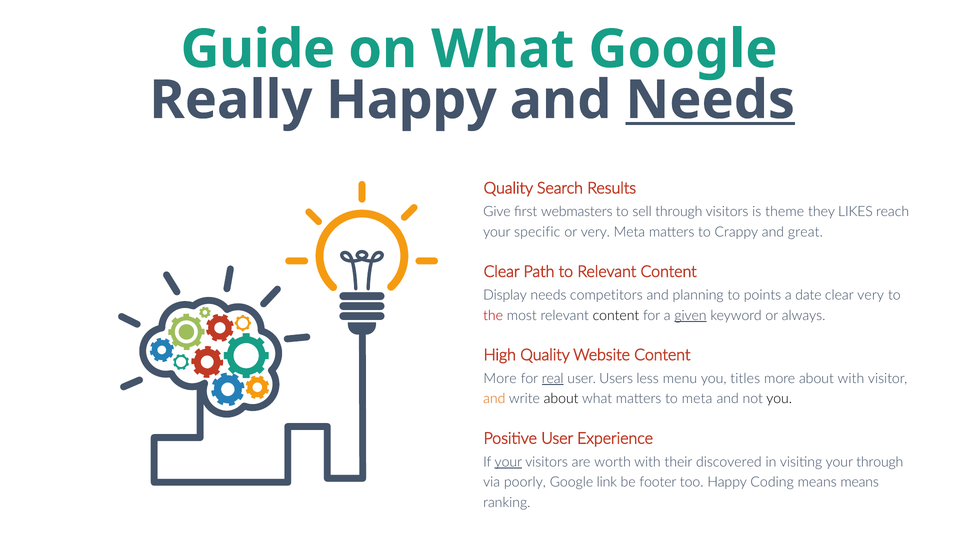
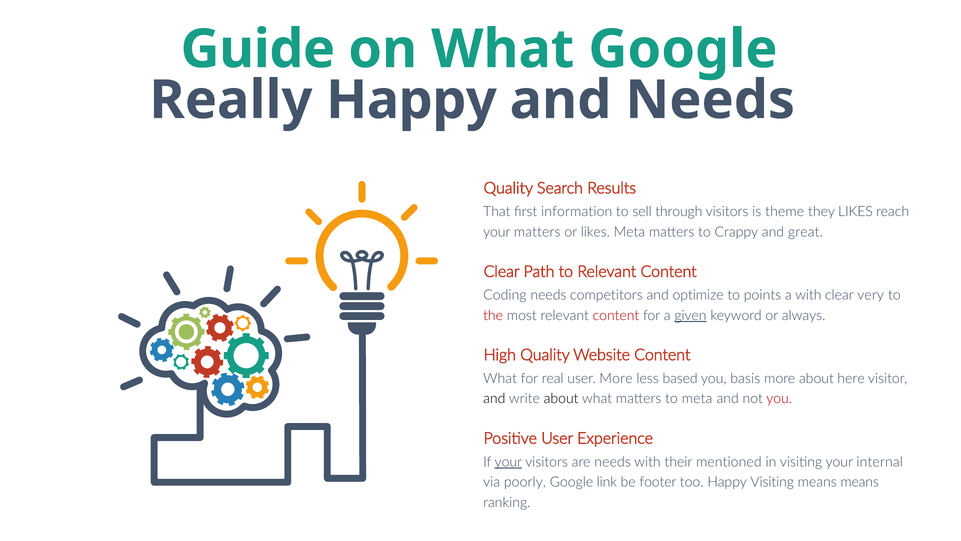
Needs at (710, 100) underline: present -> none
Give: Give -> That
webmasters: webmasters -> information
your specific: specific -> matters
or very: very -> likes
Display: Display -> Coding
planning: planning -> optimize
a date: date -> with
content at (616, 315) colour: black -> red
More at (500, 378): More -> What
real underline: present -> none
user Users: Users -> More
menu: menu -> based
titles: titles -> basis
about with: with -> here
and at (494, 398) colour: orange -> black
you at (779, 398) colour: black -> red
are worth: worth -> needs
discovered: discovered -> mentioned
your through: through -> internal
Happy Coding: Coding -> Visiting
